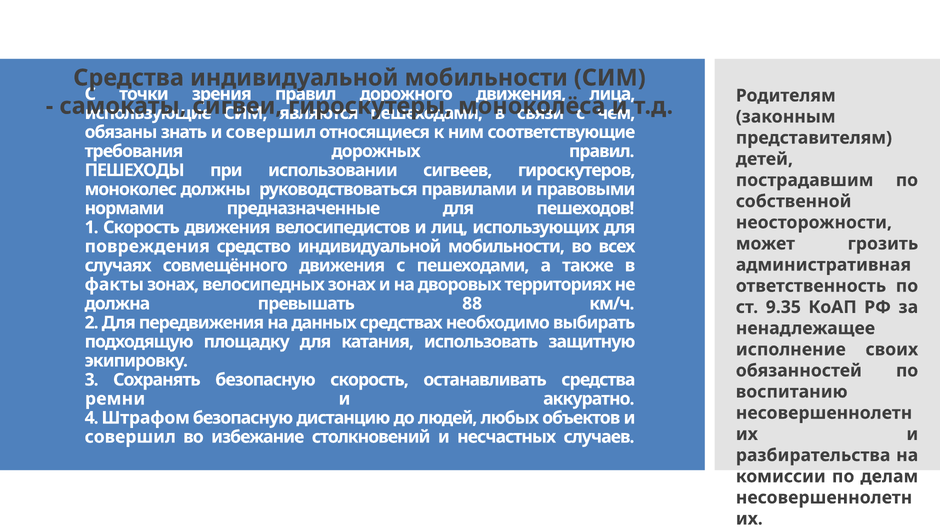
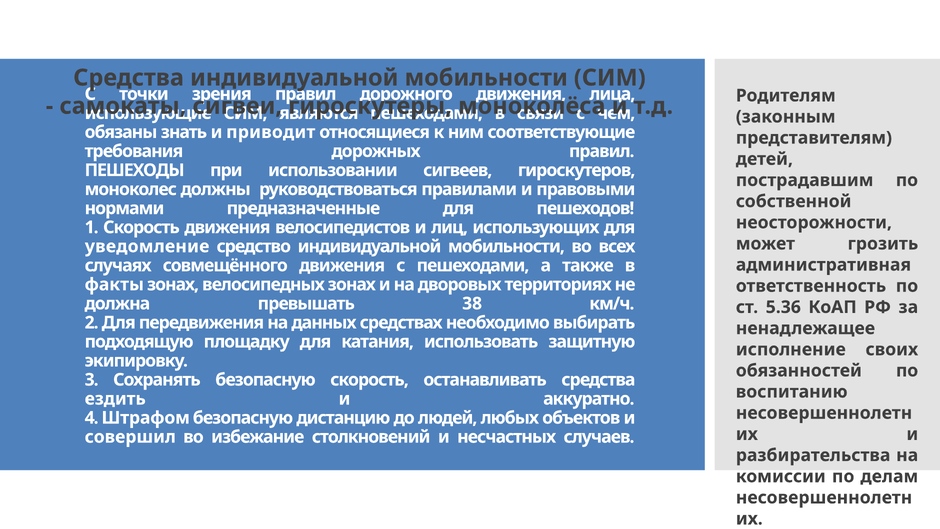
знать и совершил: совершил -> приводит
повреждения: повреждения -> уведомление
88: 88 -> 38
9.35: 9.35 -> 5.36
ремни: ремни -> ездить
